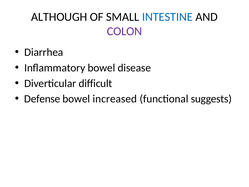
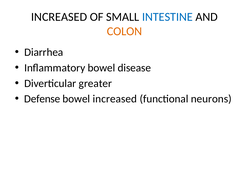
ALTHOUGH at (59, 17): ALTHOUGH -> INCREASED
COLON colour: purple -> orange
difficult: difficult -> greater
suggests: suggests -> neurons
